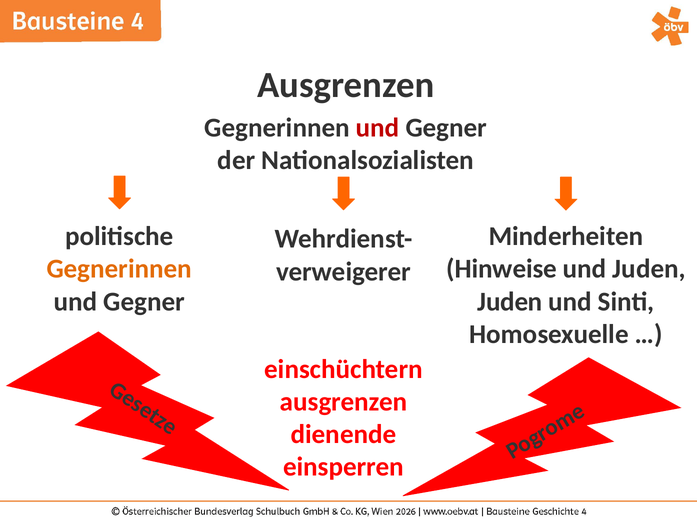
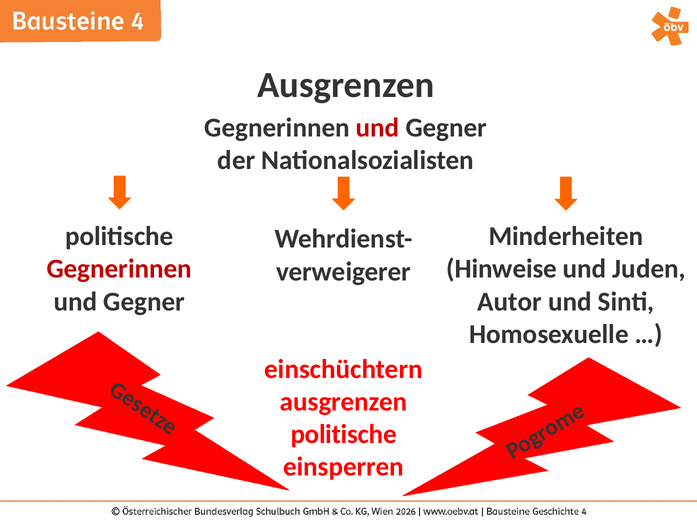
Gegnerinnen at (119, 269) colour: orange -> red
Juden at (510, 301): Juden -> Autor
dienende at (344, 434): dienende -> politische
